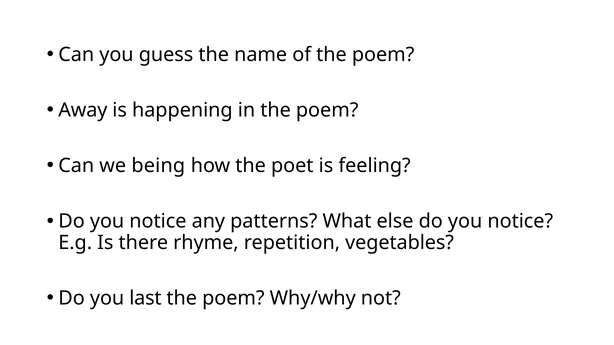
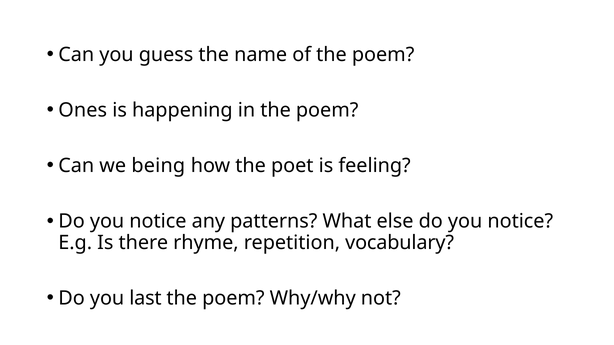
Away: Away -> Ones
vegetables: vegetables -> vocabulary
